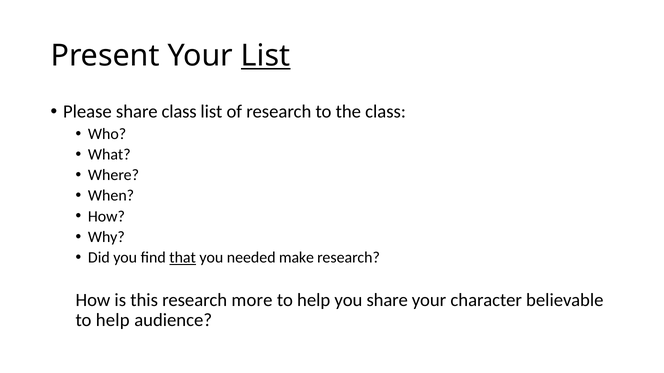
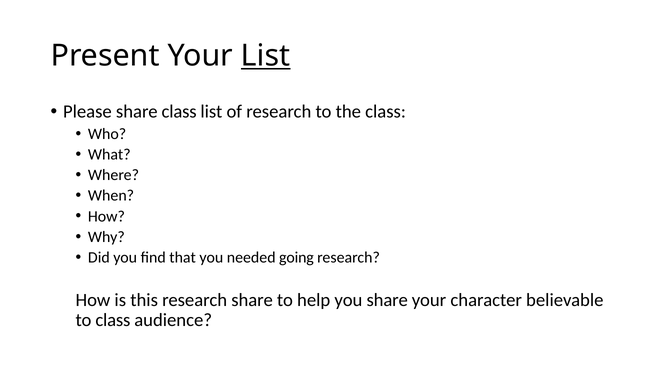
that underline: present -> none
make: make -> going
research more: more -> share
help at (113, 321): help -> class
